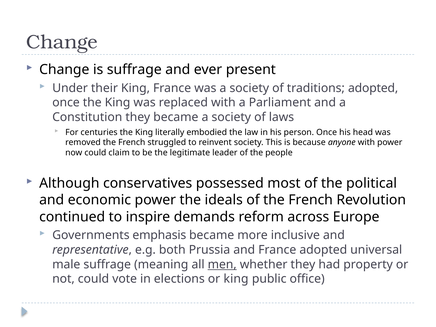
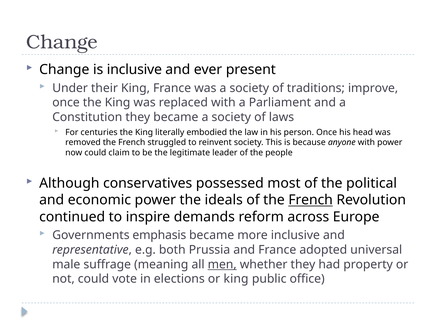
is suffrage: suffrage -> inclusive
traditions adopted: adopted -> improve
French at (311, 200) underline: none -> present
